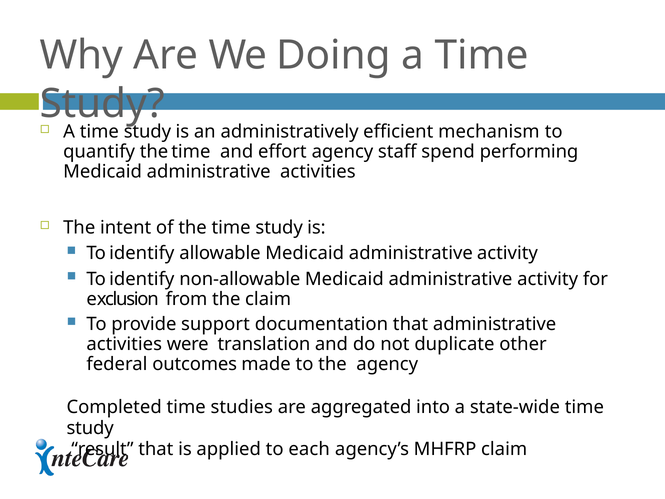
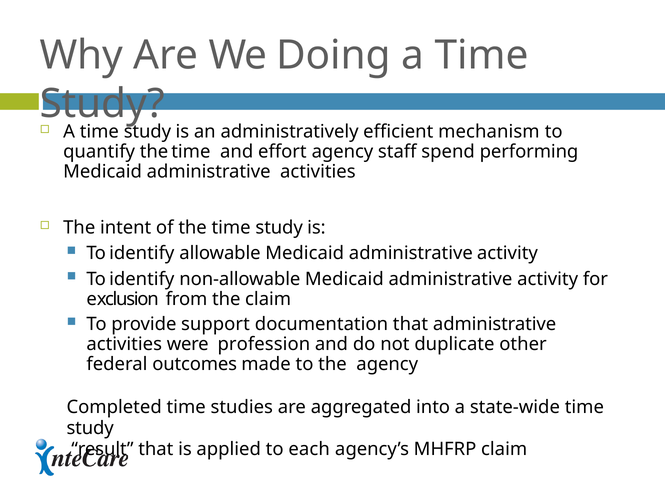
translation: translation -> profession
